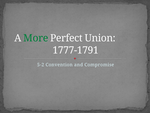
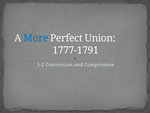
More colour: green -> blue
